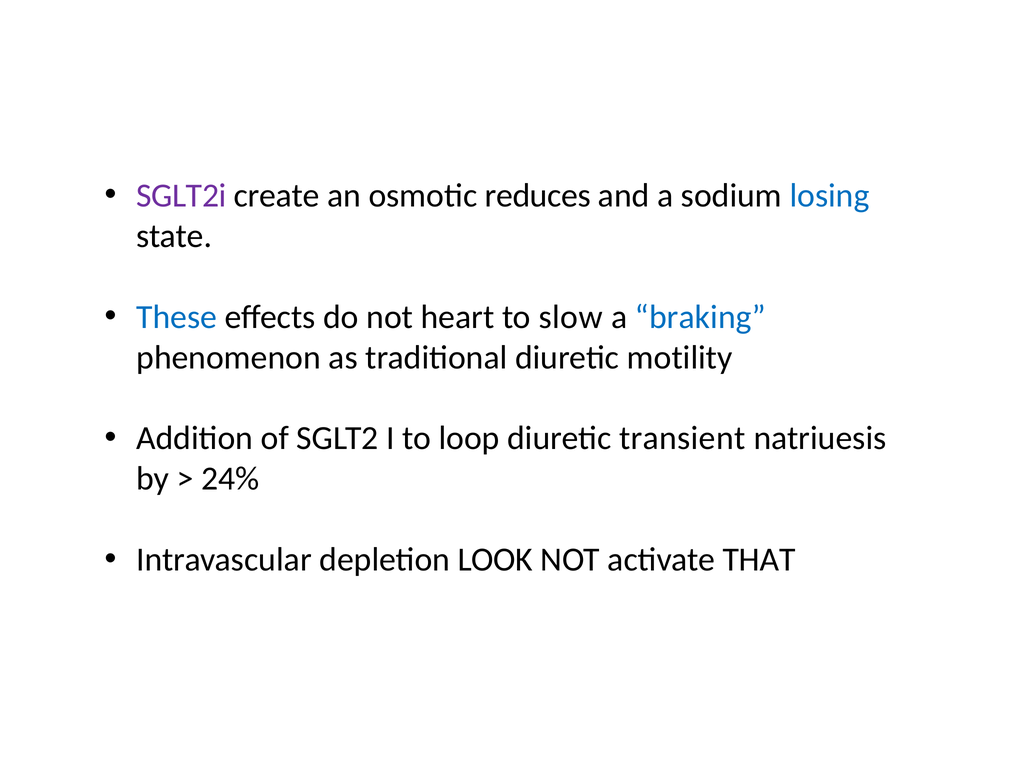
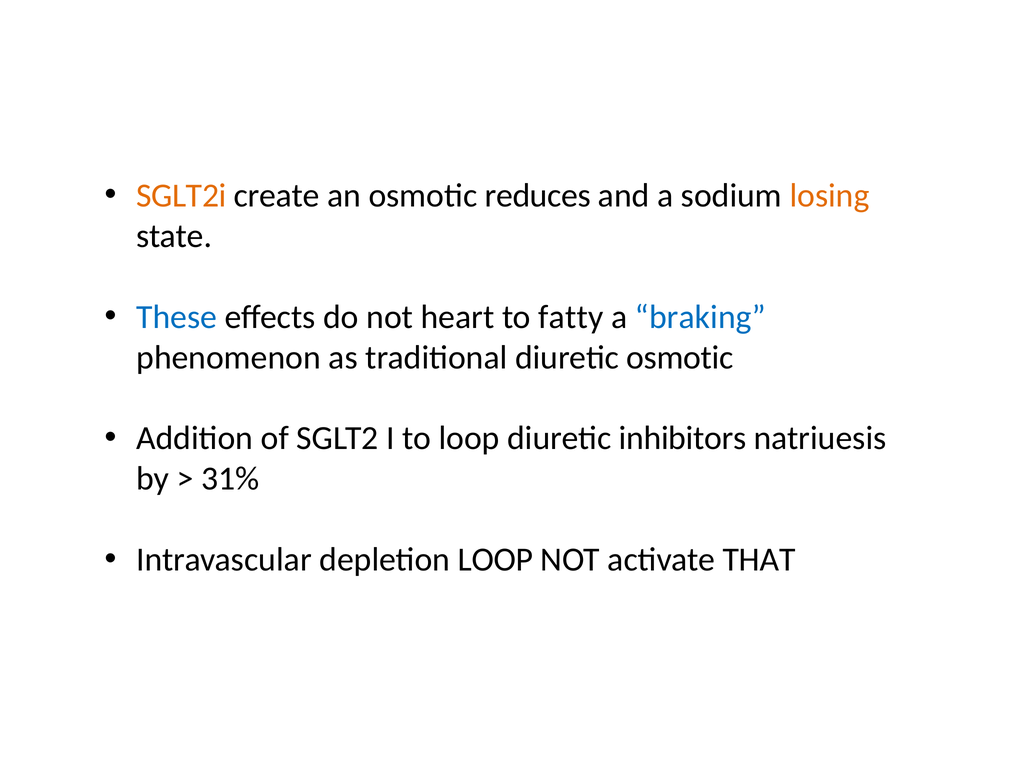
SGLT2i colour: purple -> orange
losing colour: blue -> orange
slow: slow -> fatty
diuretic motility: motility -> osmotic
transient: transient -> inhibitors
24%: 24% -> 31%
depletion LOOK: LOOK -> LOOP
